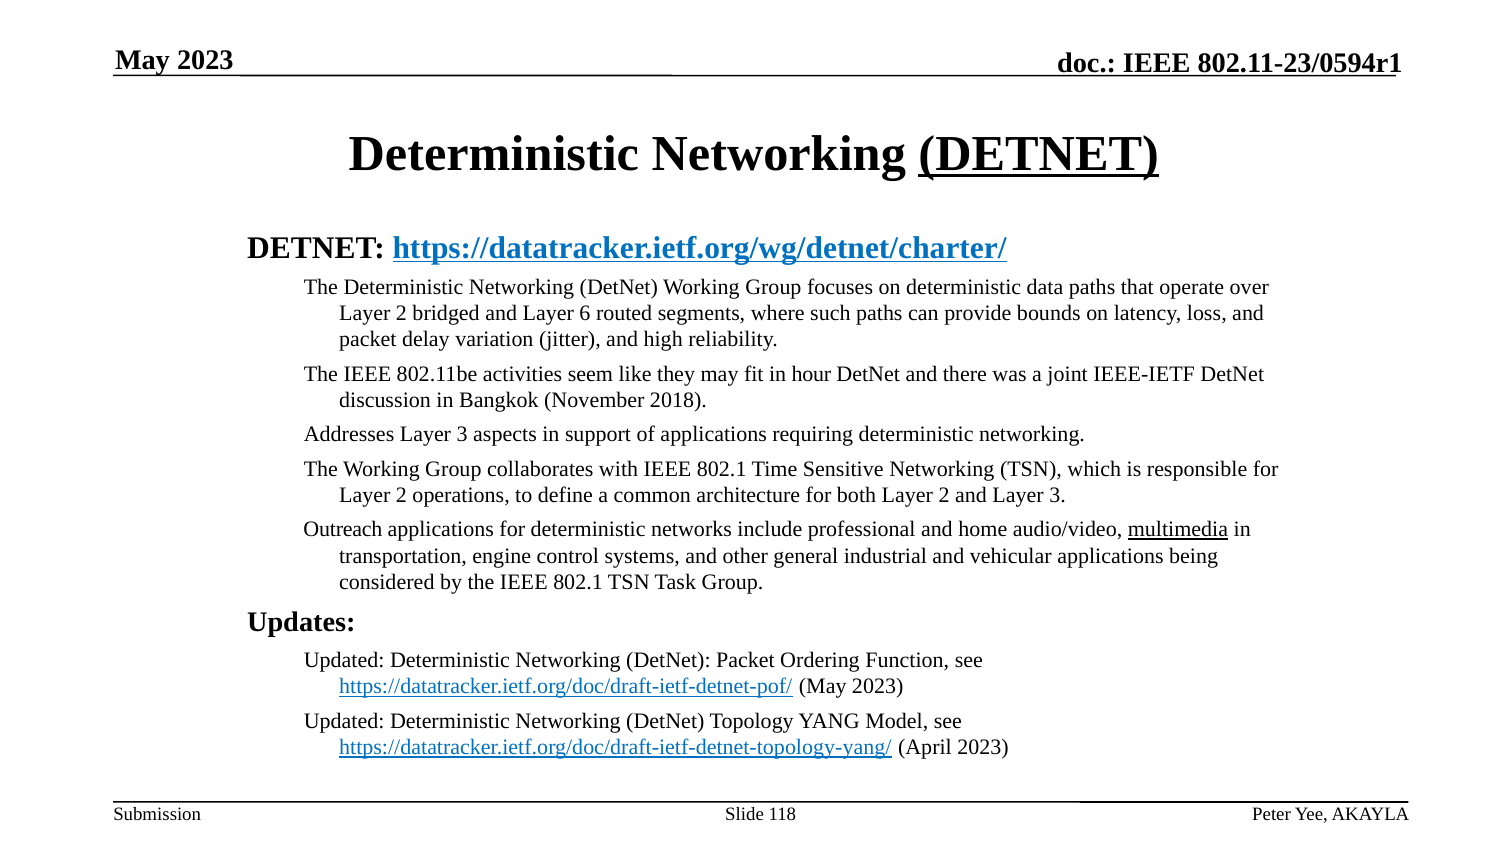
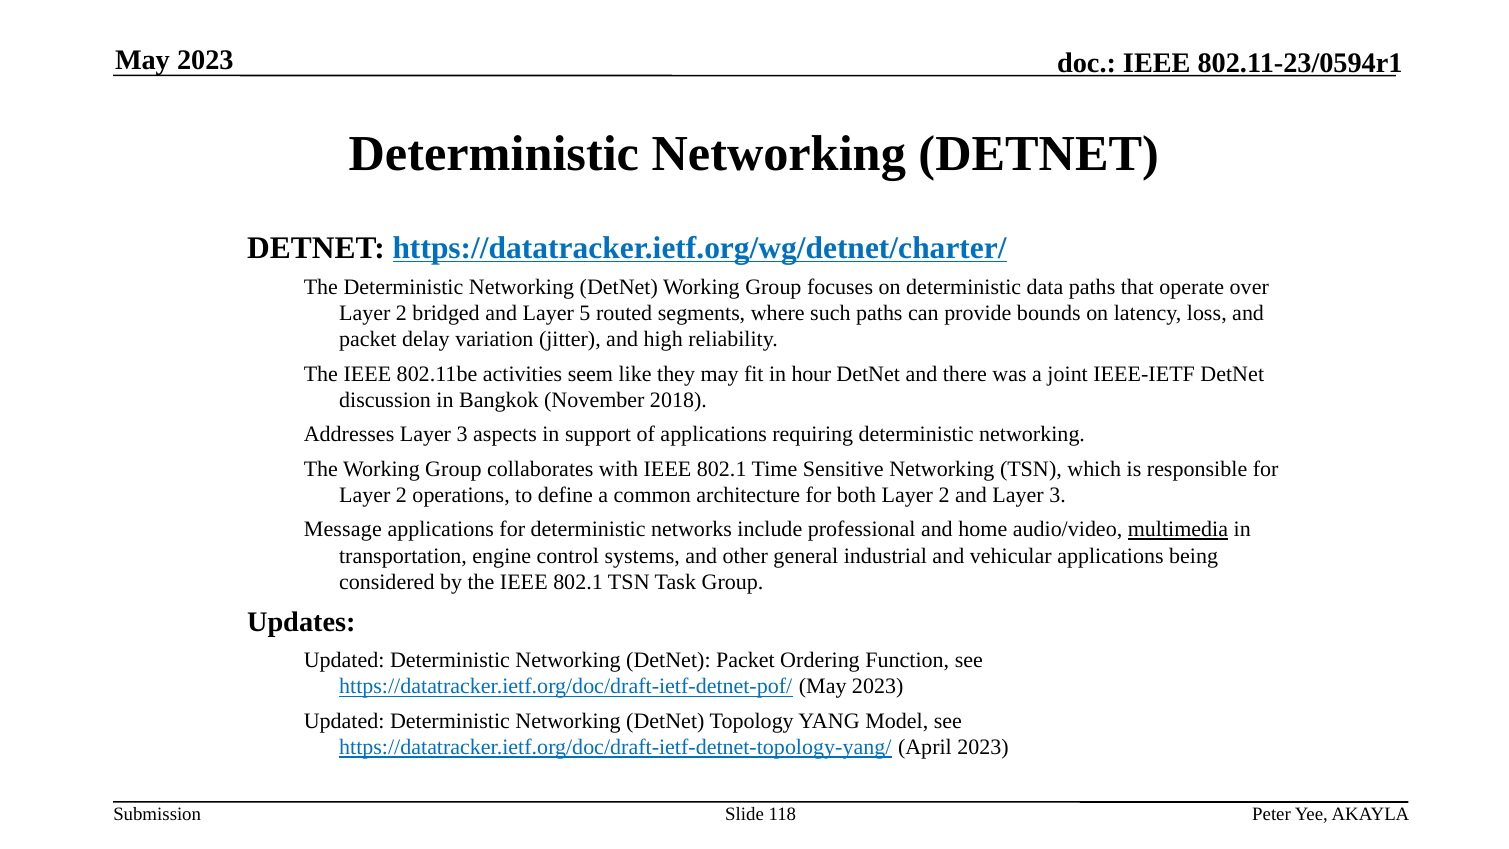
DETNET at (1039, 154) underline: present -> none
6: 6 -> 5
Outreach: Outreach -> Message
